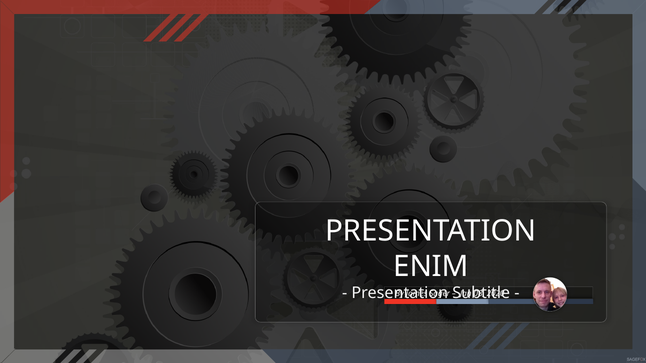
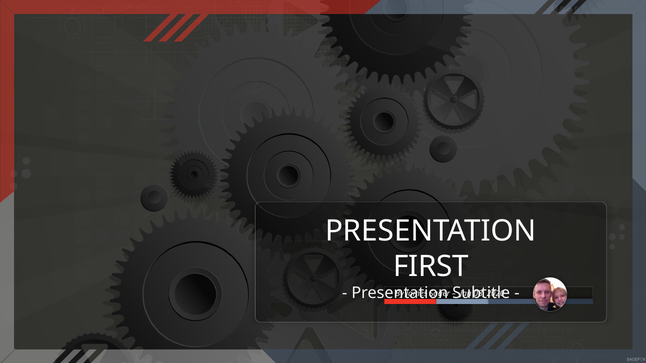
ENIM: ENIM -> FIRST
